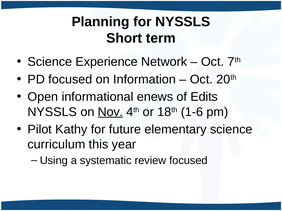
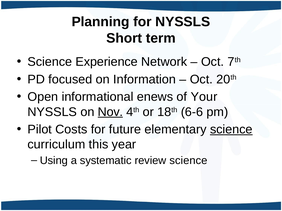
Edits: Edits -> Your
1-6: 1-6 -> 6-6
Kathy: Kathy -> Costs
science at (231, 130) underline: none -> present
review focused: focused -> science
